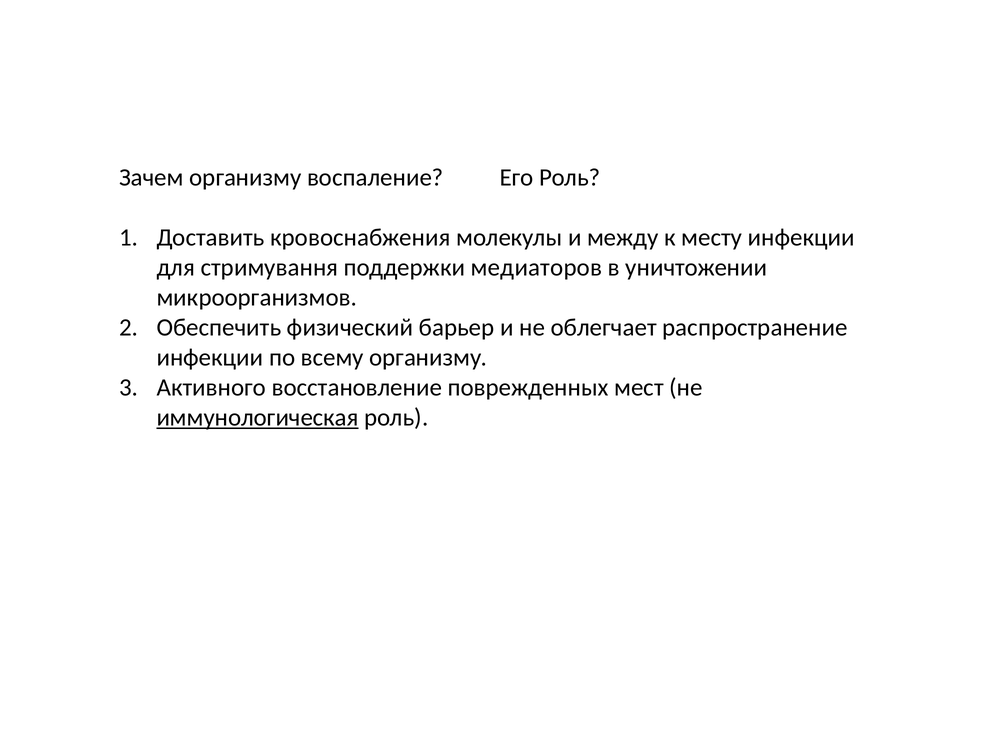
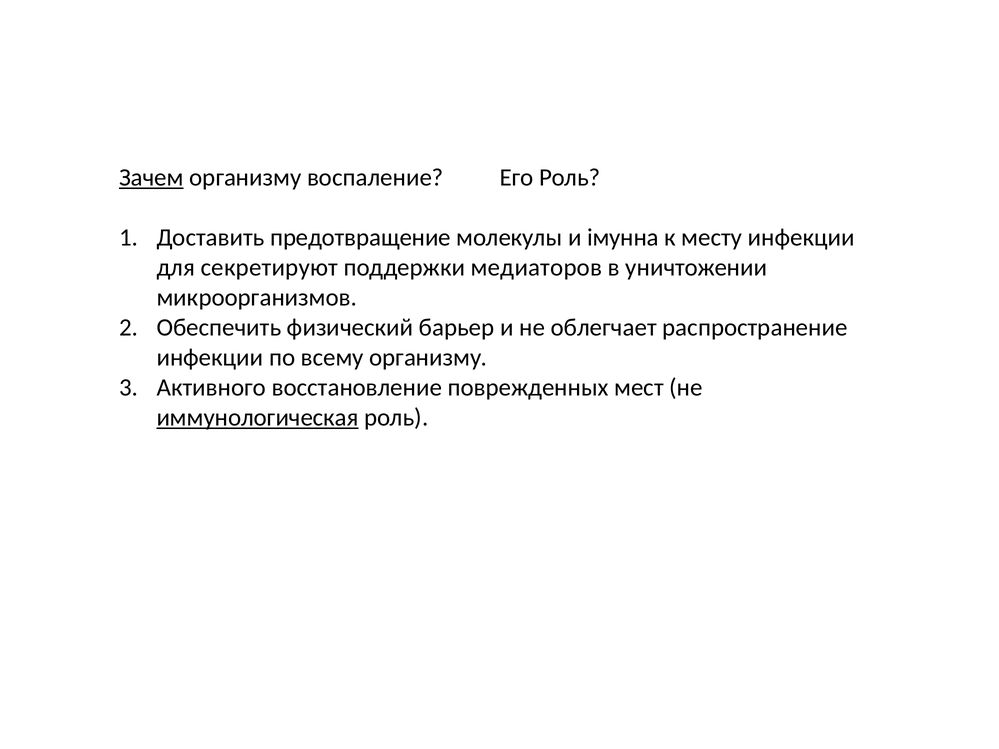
Зачем underline: none -> present
кровоснабжения: кровоснабжения -> предотвращение
между: между -> імунна
стримування: стримування -> секретируют
